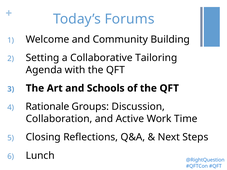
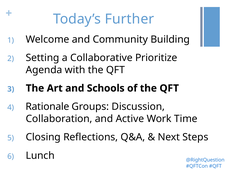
Forums: Forums -> Further
Tailoring: Tailoring -> Prioritize
